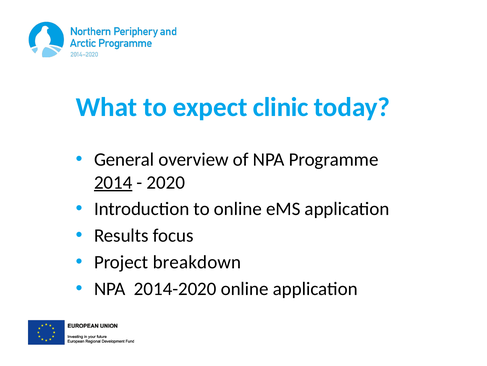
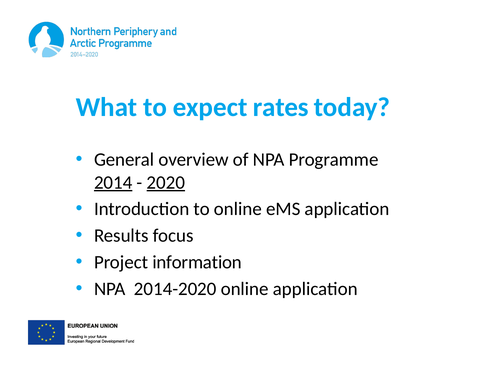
clinic: clinic -> rates
2020 underline: none -> present
breakdown: breakdown -> information
